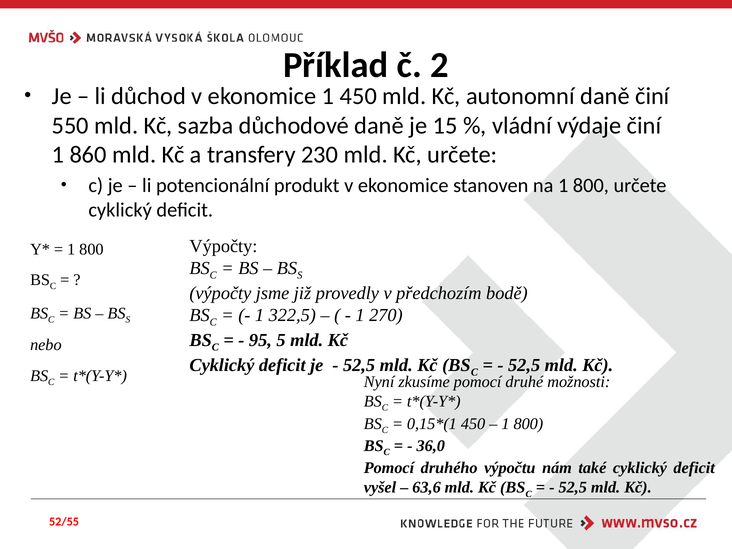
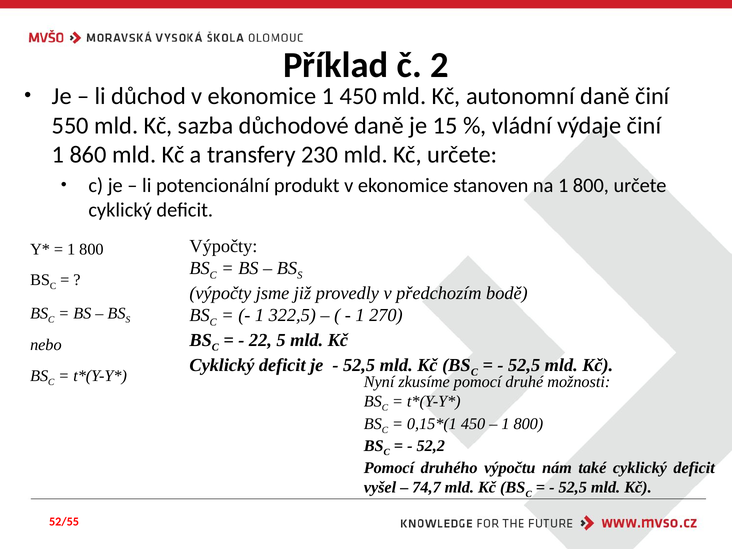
95: 95 -> 22
36,0: 36,0 -> 52,2
63,6: 63,6 -> 74,7
